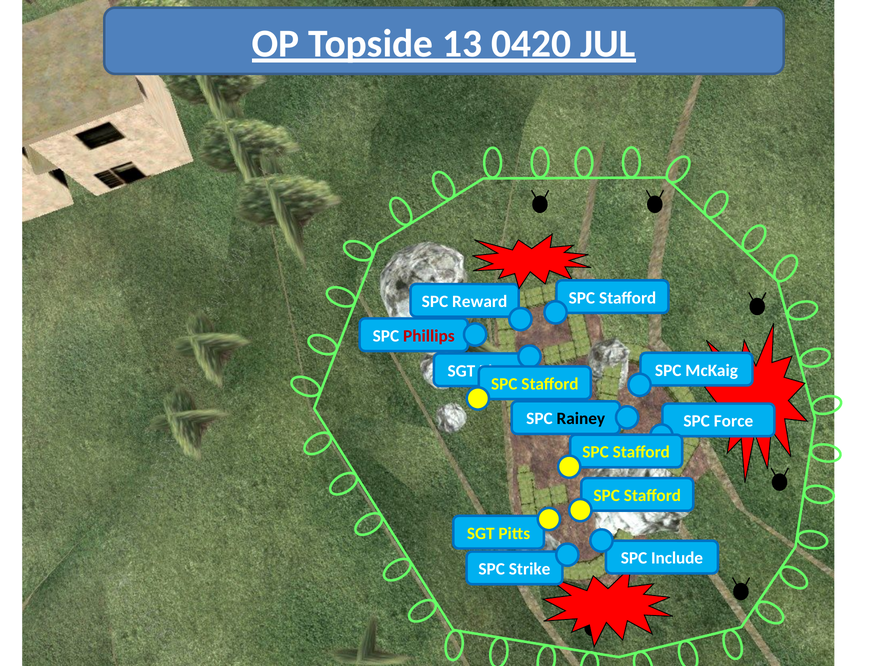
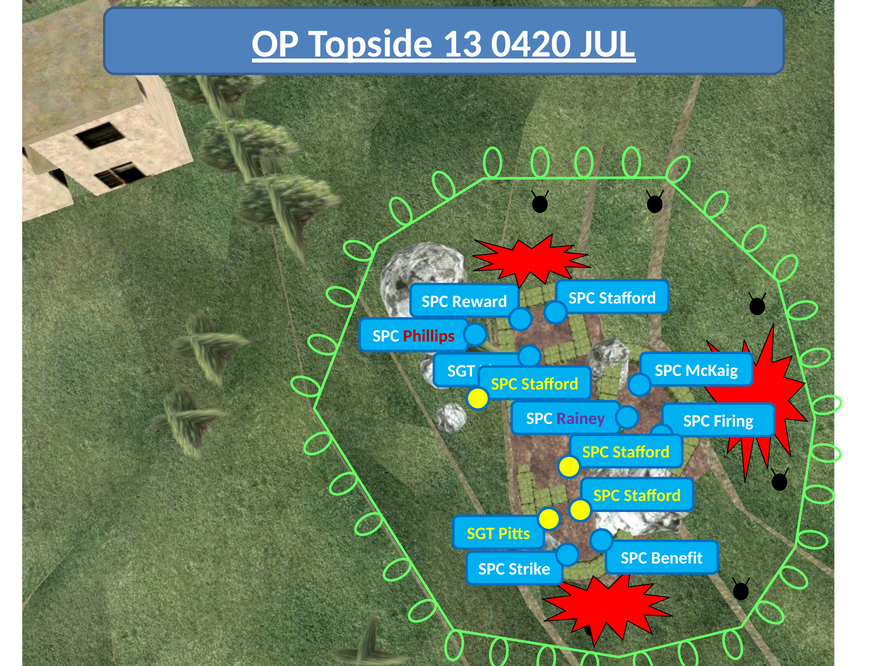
Rainey colour: black -> purple
Force: Force -> Firing
Include: Include -> Benefit
